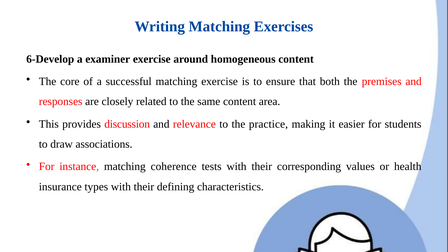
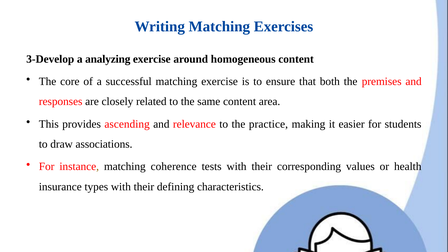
6-Develop: 6-Develop -> 3-Develop
examiner: examiner -> analyzing
discussion: discussion -> ascending
